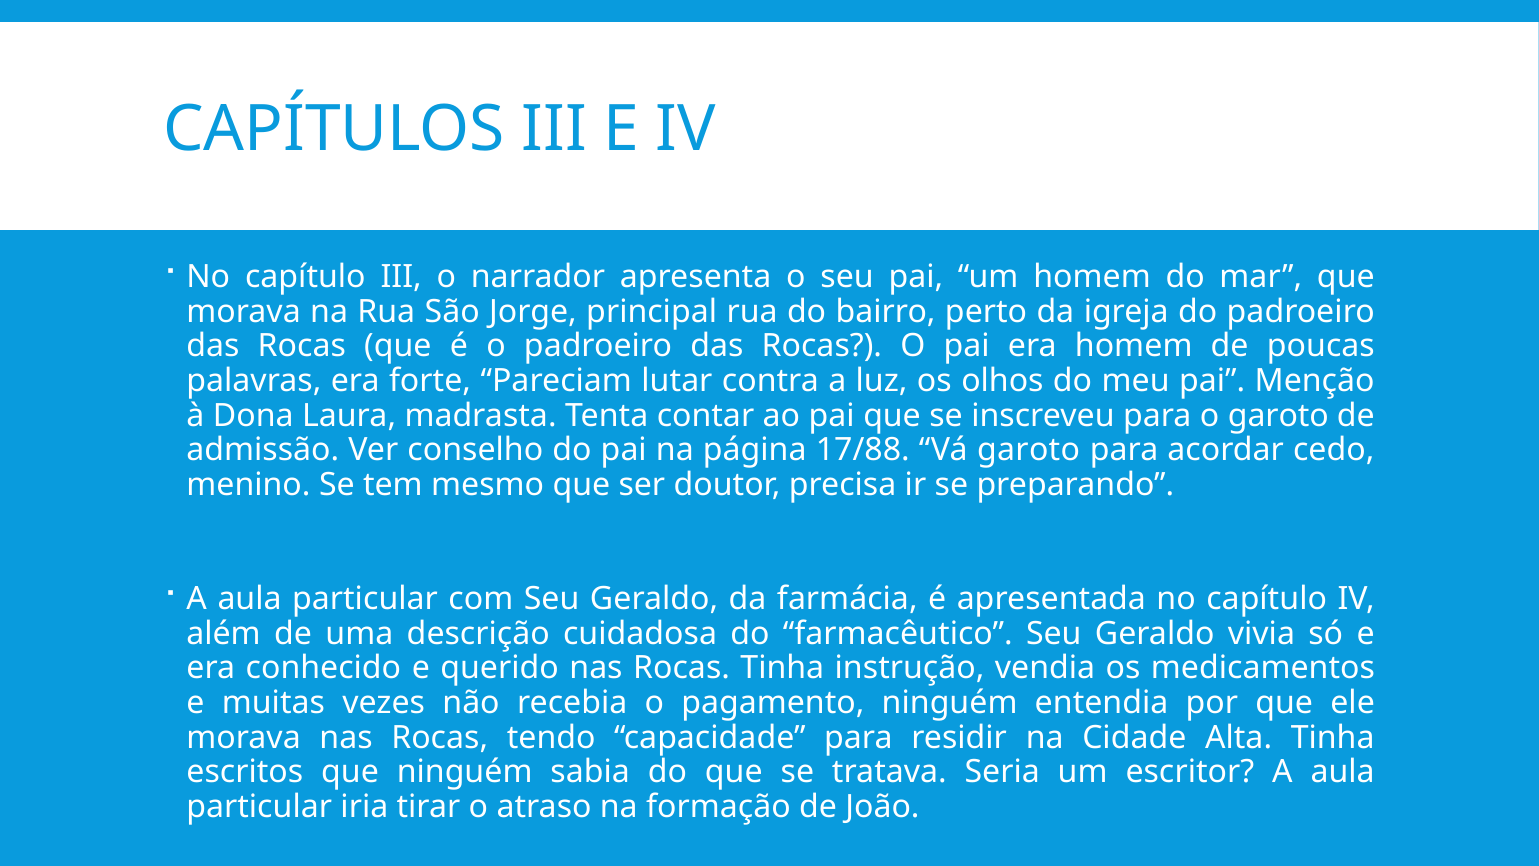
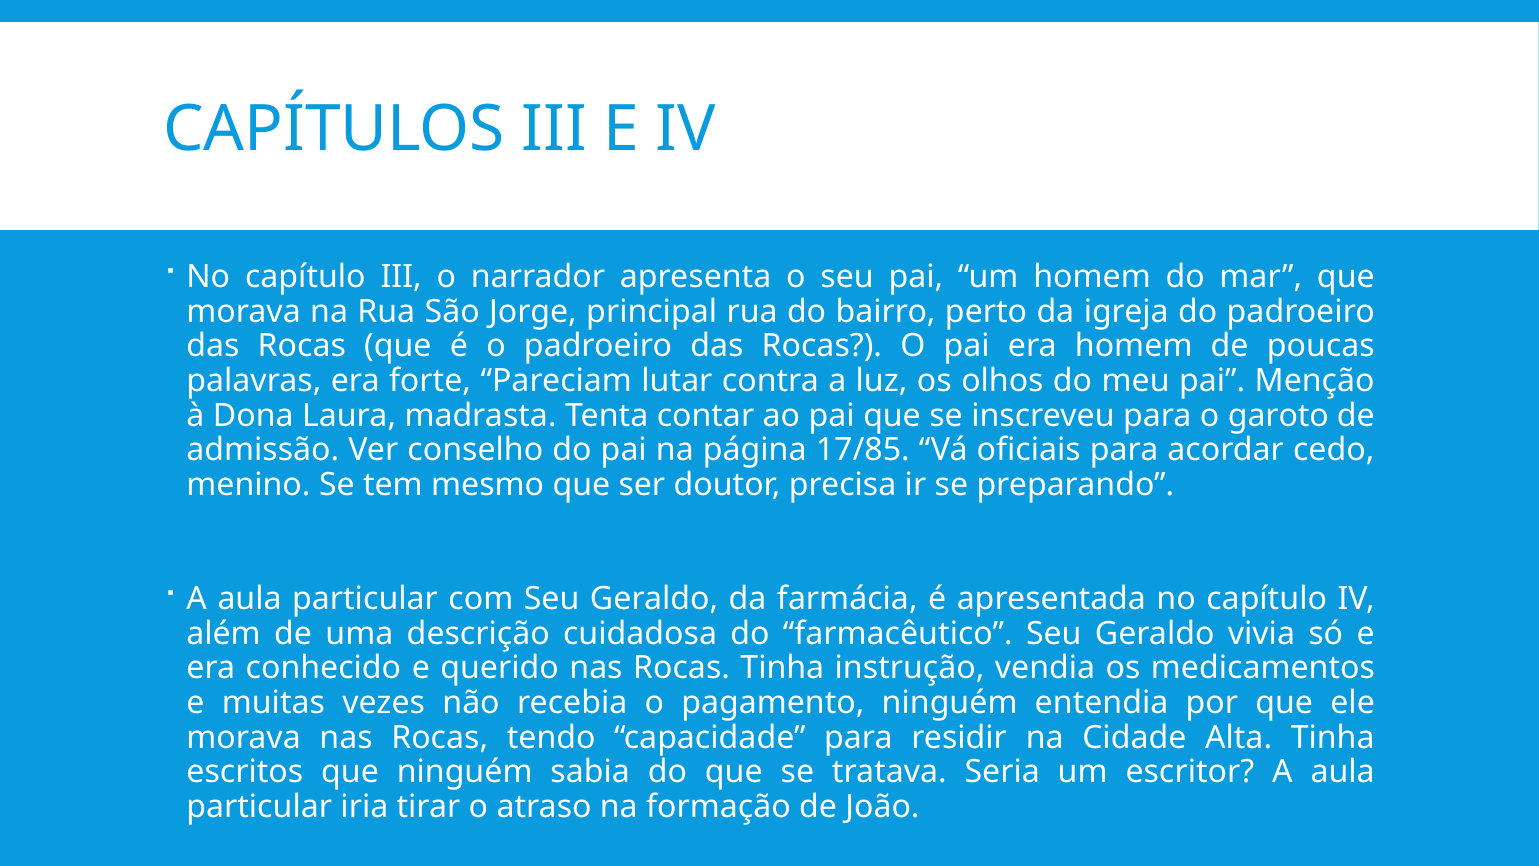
17/88: 17/88 -> 17/85
Vá garoto: garoto -> oficiais
